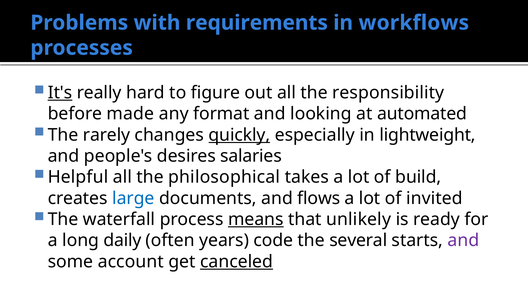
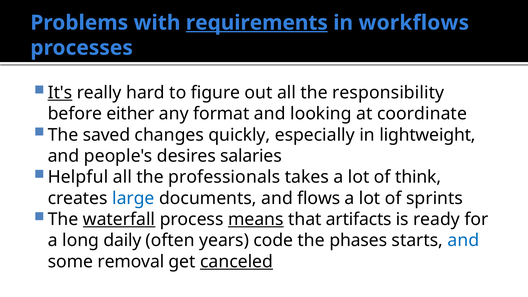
requirements underline: none -> present
made: made -> either
automated: automated -> coordinate
rarely: rarely -> saved
quickly underline: present -> none
philosophical: philosophical -> professionals
build: build -> think
invited: invited -> sprints
waterfall underline: none -> present
unlikely: unlikely -> artifacts
several: several -> phases
and at (463, 241) colour: purple -> blue
account: account -> removal
